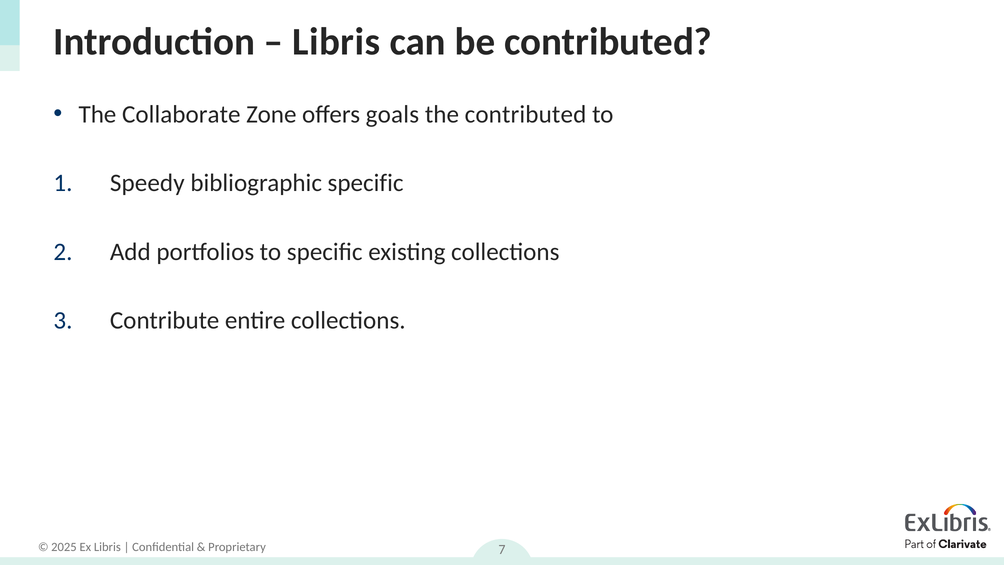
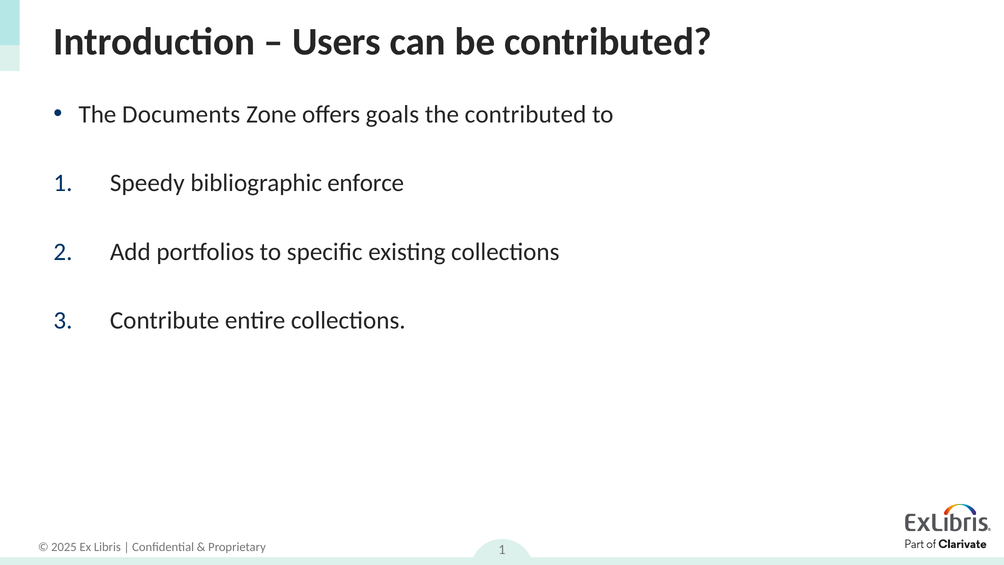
Libris at (336, 42): Libris -> Users
Collaborate: Collaborate -> Documents
bibliographic specific: specific -> enforce
7 at (502, 549): 7 -> 1
